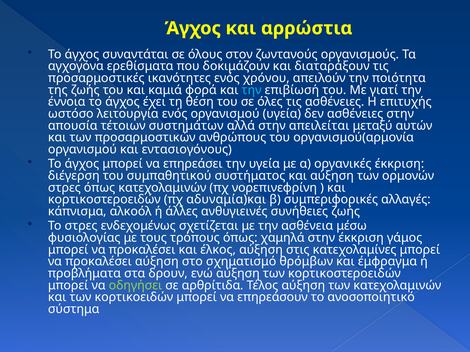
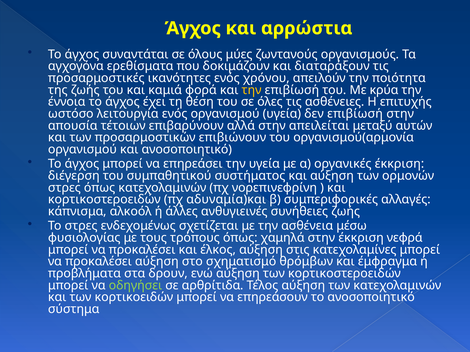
στον: στον -> μύες
την at (252, 90) colour: light blue -> yellow
γιατί: γιατί -> κρύα
δεν ασθένειες: ασθένειες -> επιβίωσή
συστημάτων: συστημάτων -> επιβαρύνουν
ανθρώπους: ανθρώπους -> επιβιώνουν
και εντασιογόνους: εντασιογόνους -> ανοσοποιητικό
γάμος: γάμος -> νεφρά
